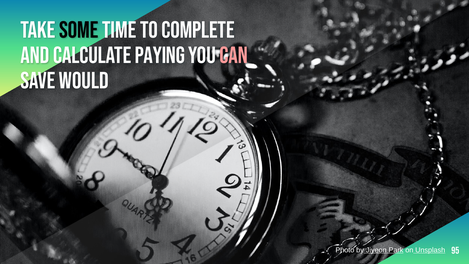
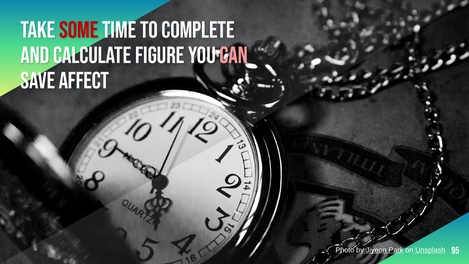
some colour: black -> red
paying: paying -> figure
would: would -> affect
